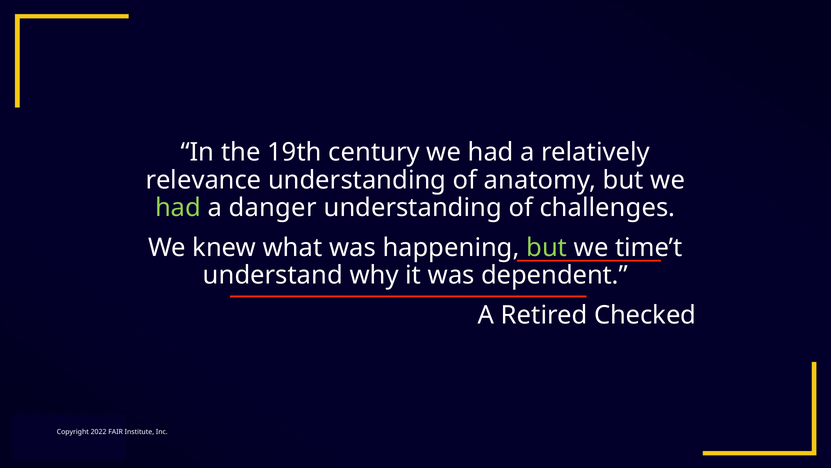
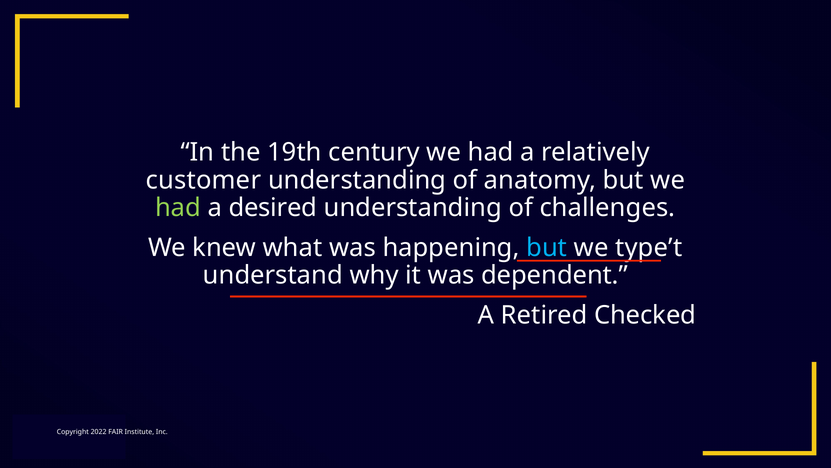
relevance: relevance -> customer
danger: danger -> desired
but at (547, 247) colour: light green -> light blue
time’t: time’t -> type’t
